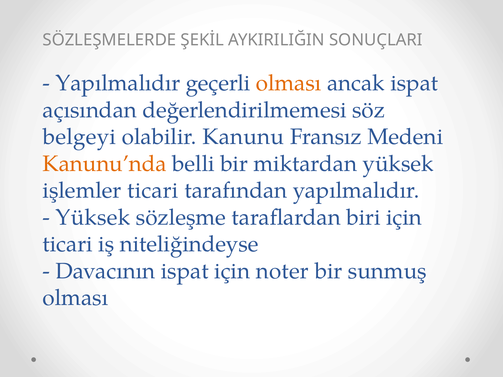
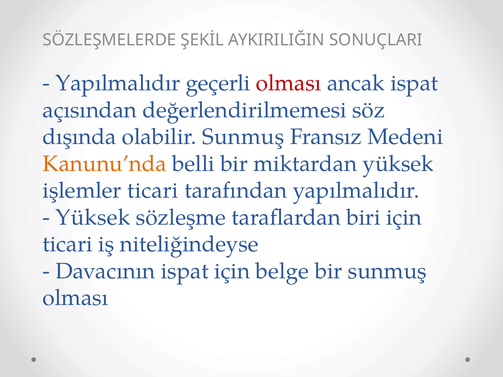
olması at (289, 83) colour: orange -> red
belgeyi: belgeyi -> dışında
olabilir Kanunu: Kanunu -> Sunmuş
noter: noter -> belge
